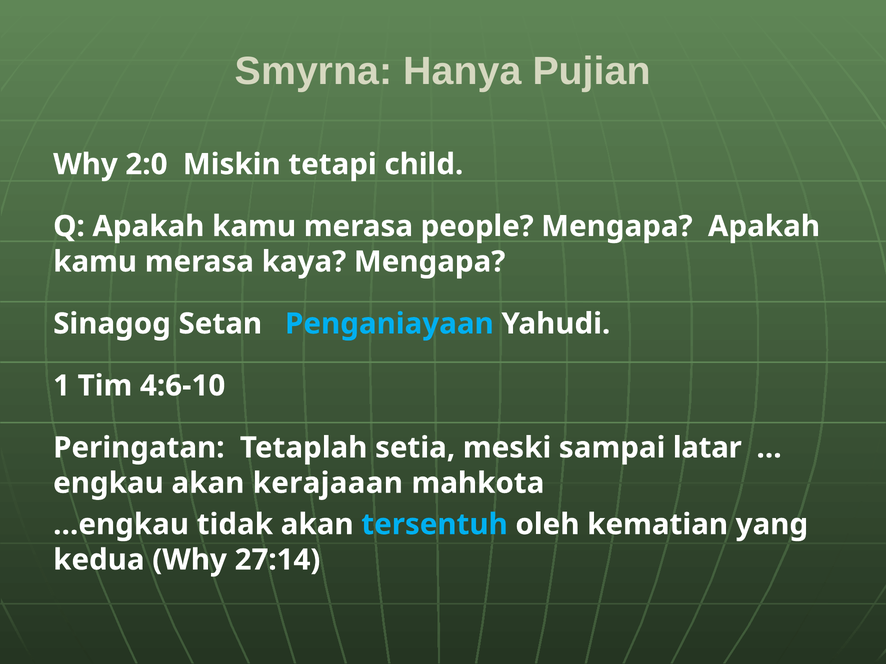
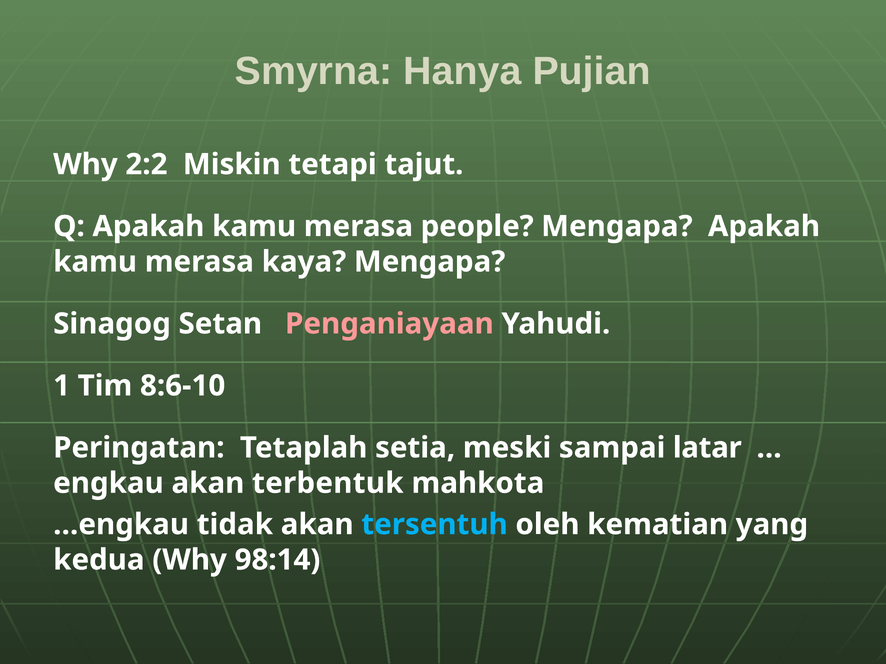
2:0: 2:0 -> 2:2
child: child -> tajut
Penganiayaan colour: light blue -> pink
4:6-10: 4:6-10 -> 8:6-10
kerajaaan: kerajaaan -> terbentuk
27:14: 27:14 -> 98:14
